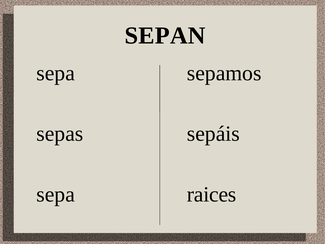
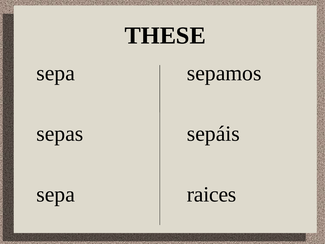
SEPAN: SEPAN -> THESE
